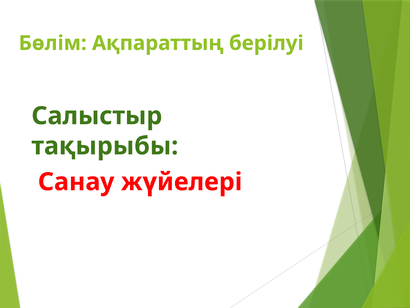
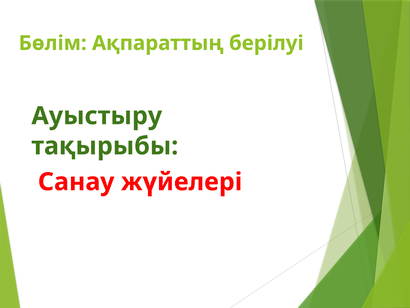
Салыстыр: Салыстыр -> Ауыстыру
